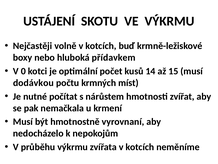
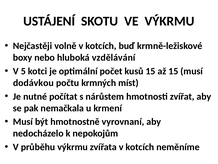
přídavkem: přídavkem -> vzdělávání
0: 0 -> 5
kusů 14: 14 -> 15
